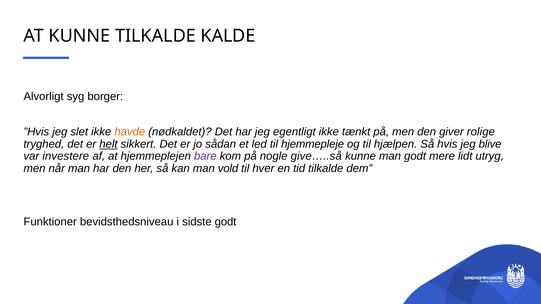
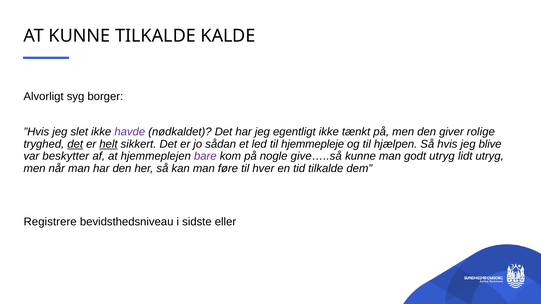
havde colour: orange -> purple
det at (75, 144) underline: none -> present
investere: investere -> beskytter
godt mere: mere -> utryg
vold: vold -> føre
Funktioner: Funktioner -> Registrere
sidste godt: godt -> eller
